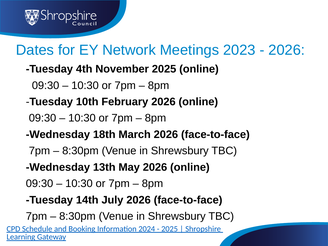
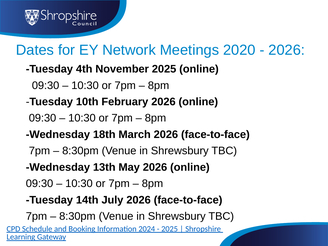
2023: 2023 -> 2020
